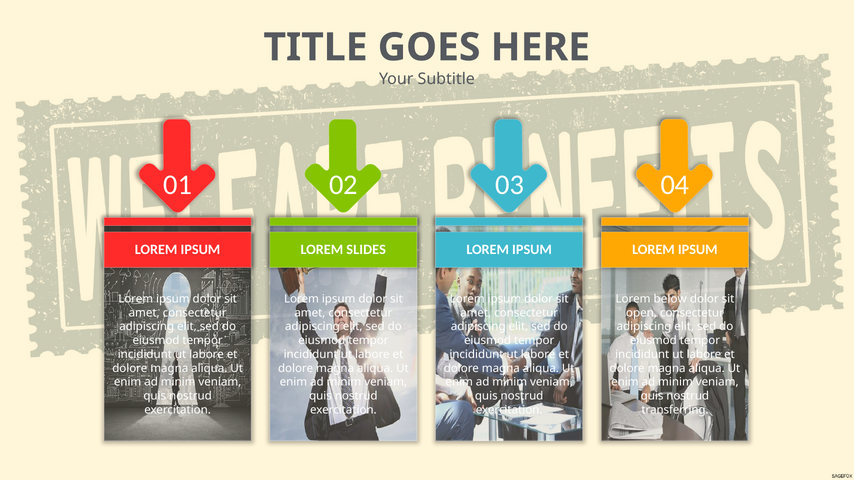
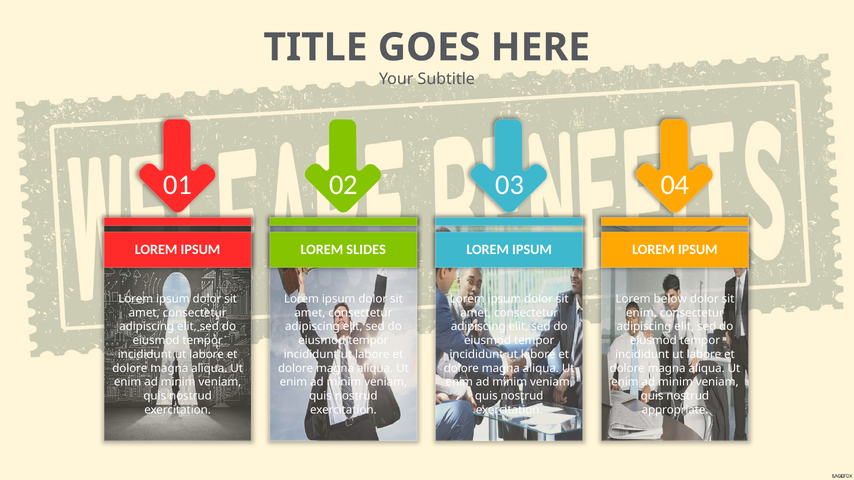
open at (641, 313): open -> enim
transferring: transferring -> appropriate
